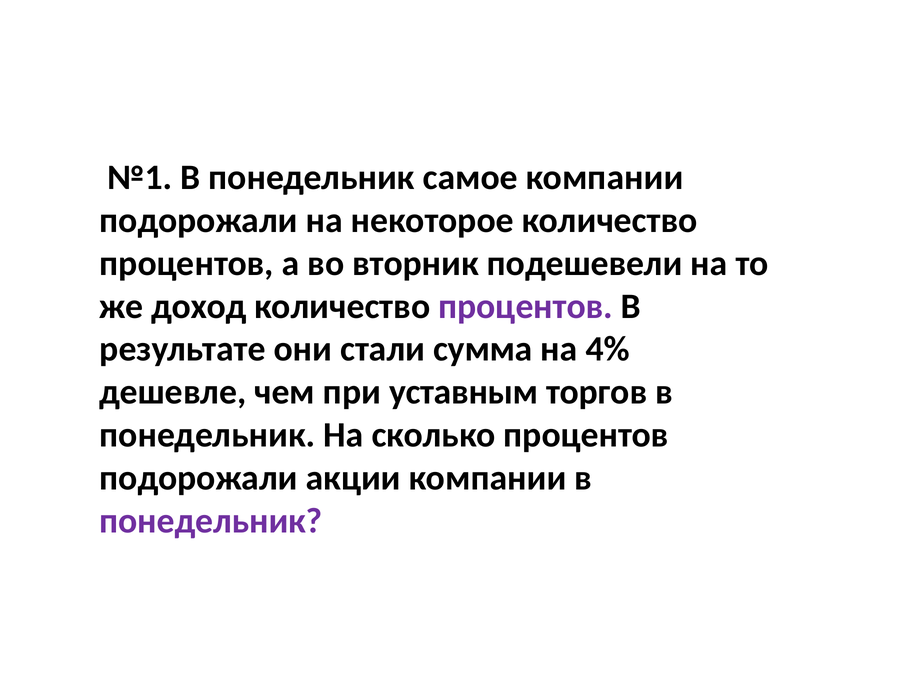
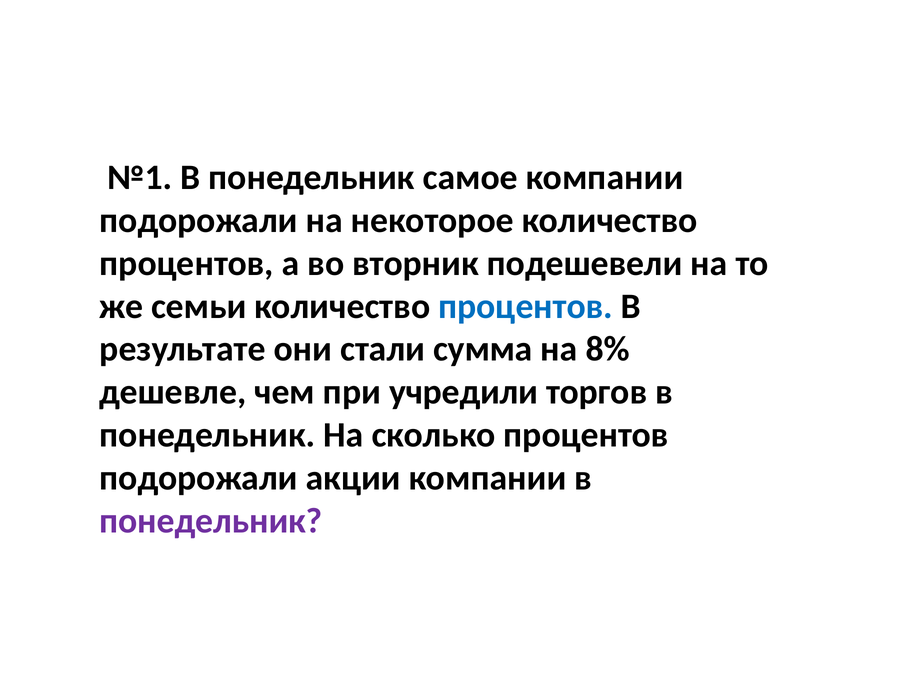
доход: доход -> семьи
процентов at (526, 306) colour: purple -> blue
4%: 4% -> 8%
уставным: уставным -> учредили
